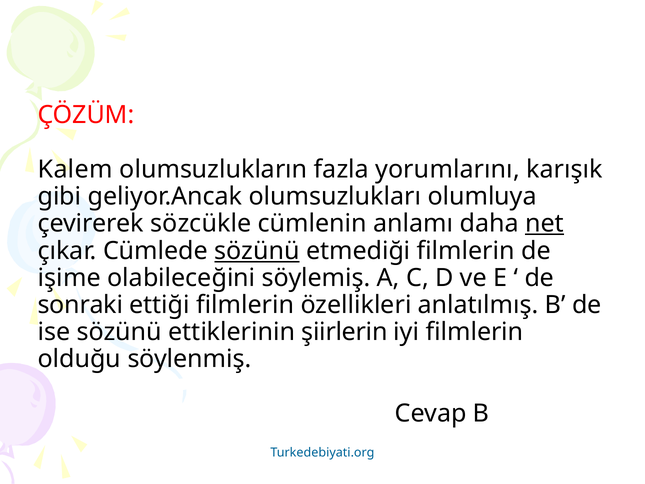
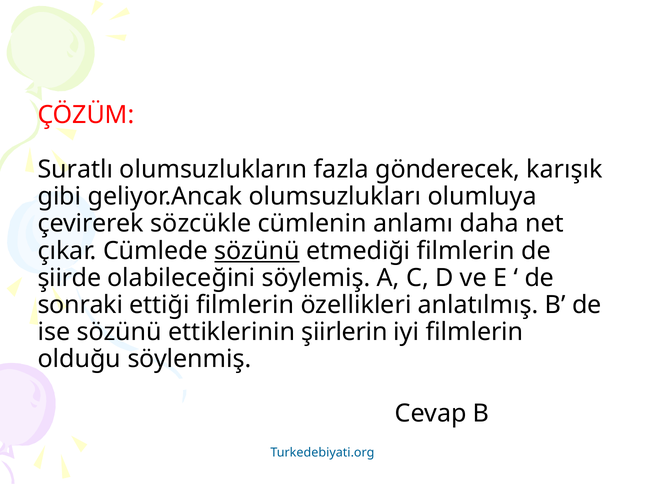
Kalem: Kalem -> Suratlı
yorumlarını: yorumlarını -> gönderecek
net underline: present -> none
işime: işime -> şiirde
